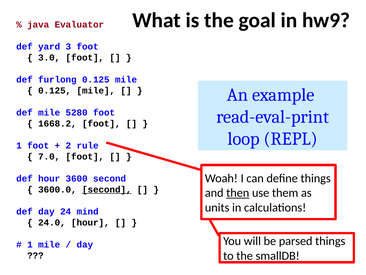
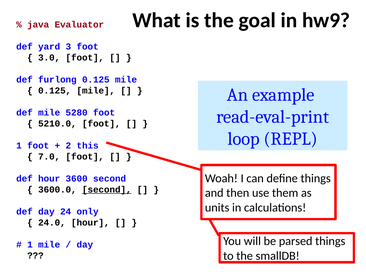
1668.2: 1668.2 -> 5210.0
rule: rule -> this
then underline: present -> none
mind: mind -> only
